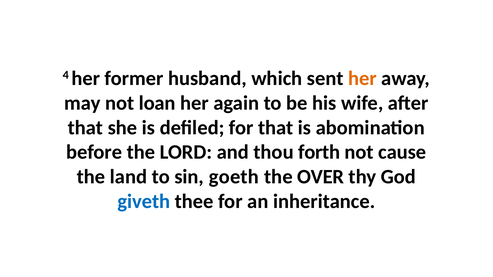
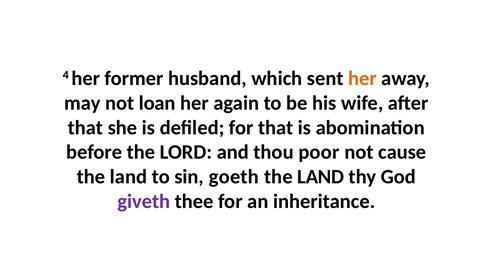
forth: forth -> poor
OVER at (321, 177): OVER -> LAND
giveth colour: blue -> purple
